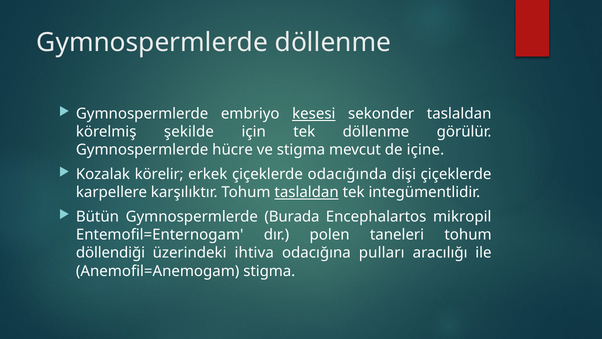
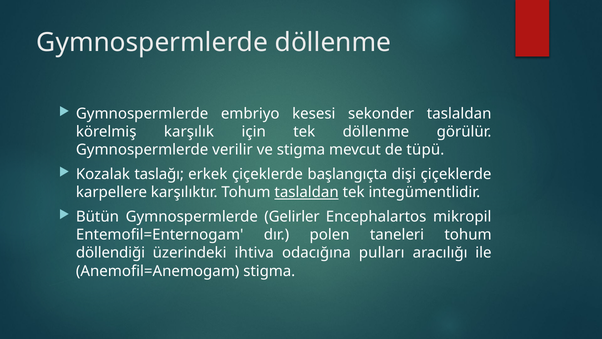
kesesi underline: present -> none
şekilde: şekilde -> karşılık
hücre: hücre -> verilir
içine: içine -> tüpü
körelir: körelir -> taslağı
odacığında: odacığında -> başlangıçta
Burada: Burada -> Gelirler
